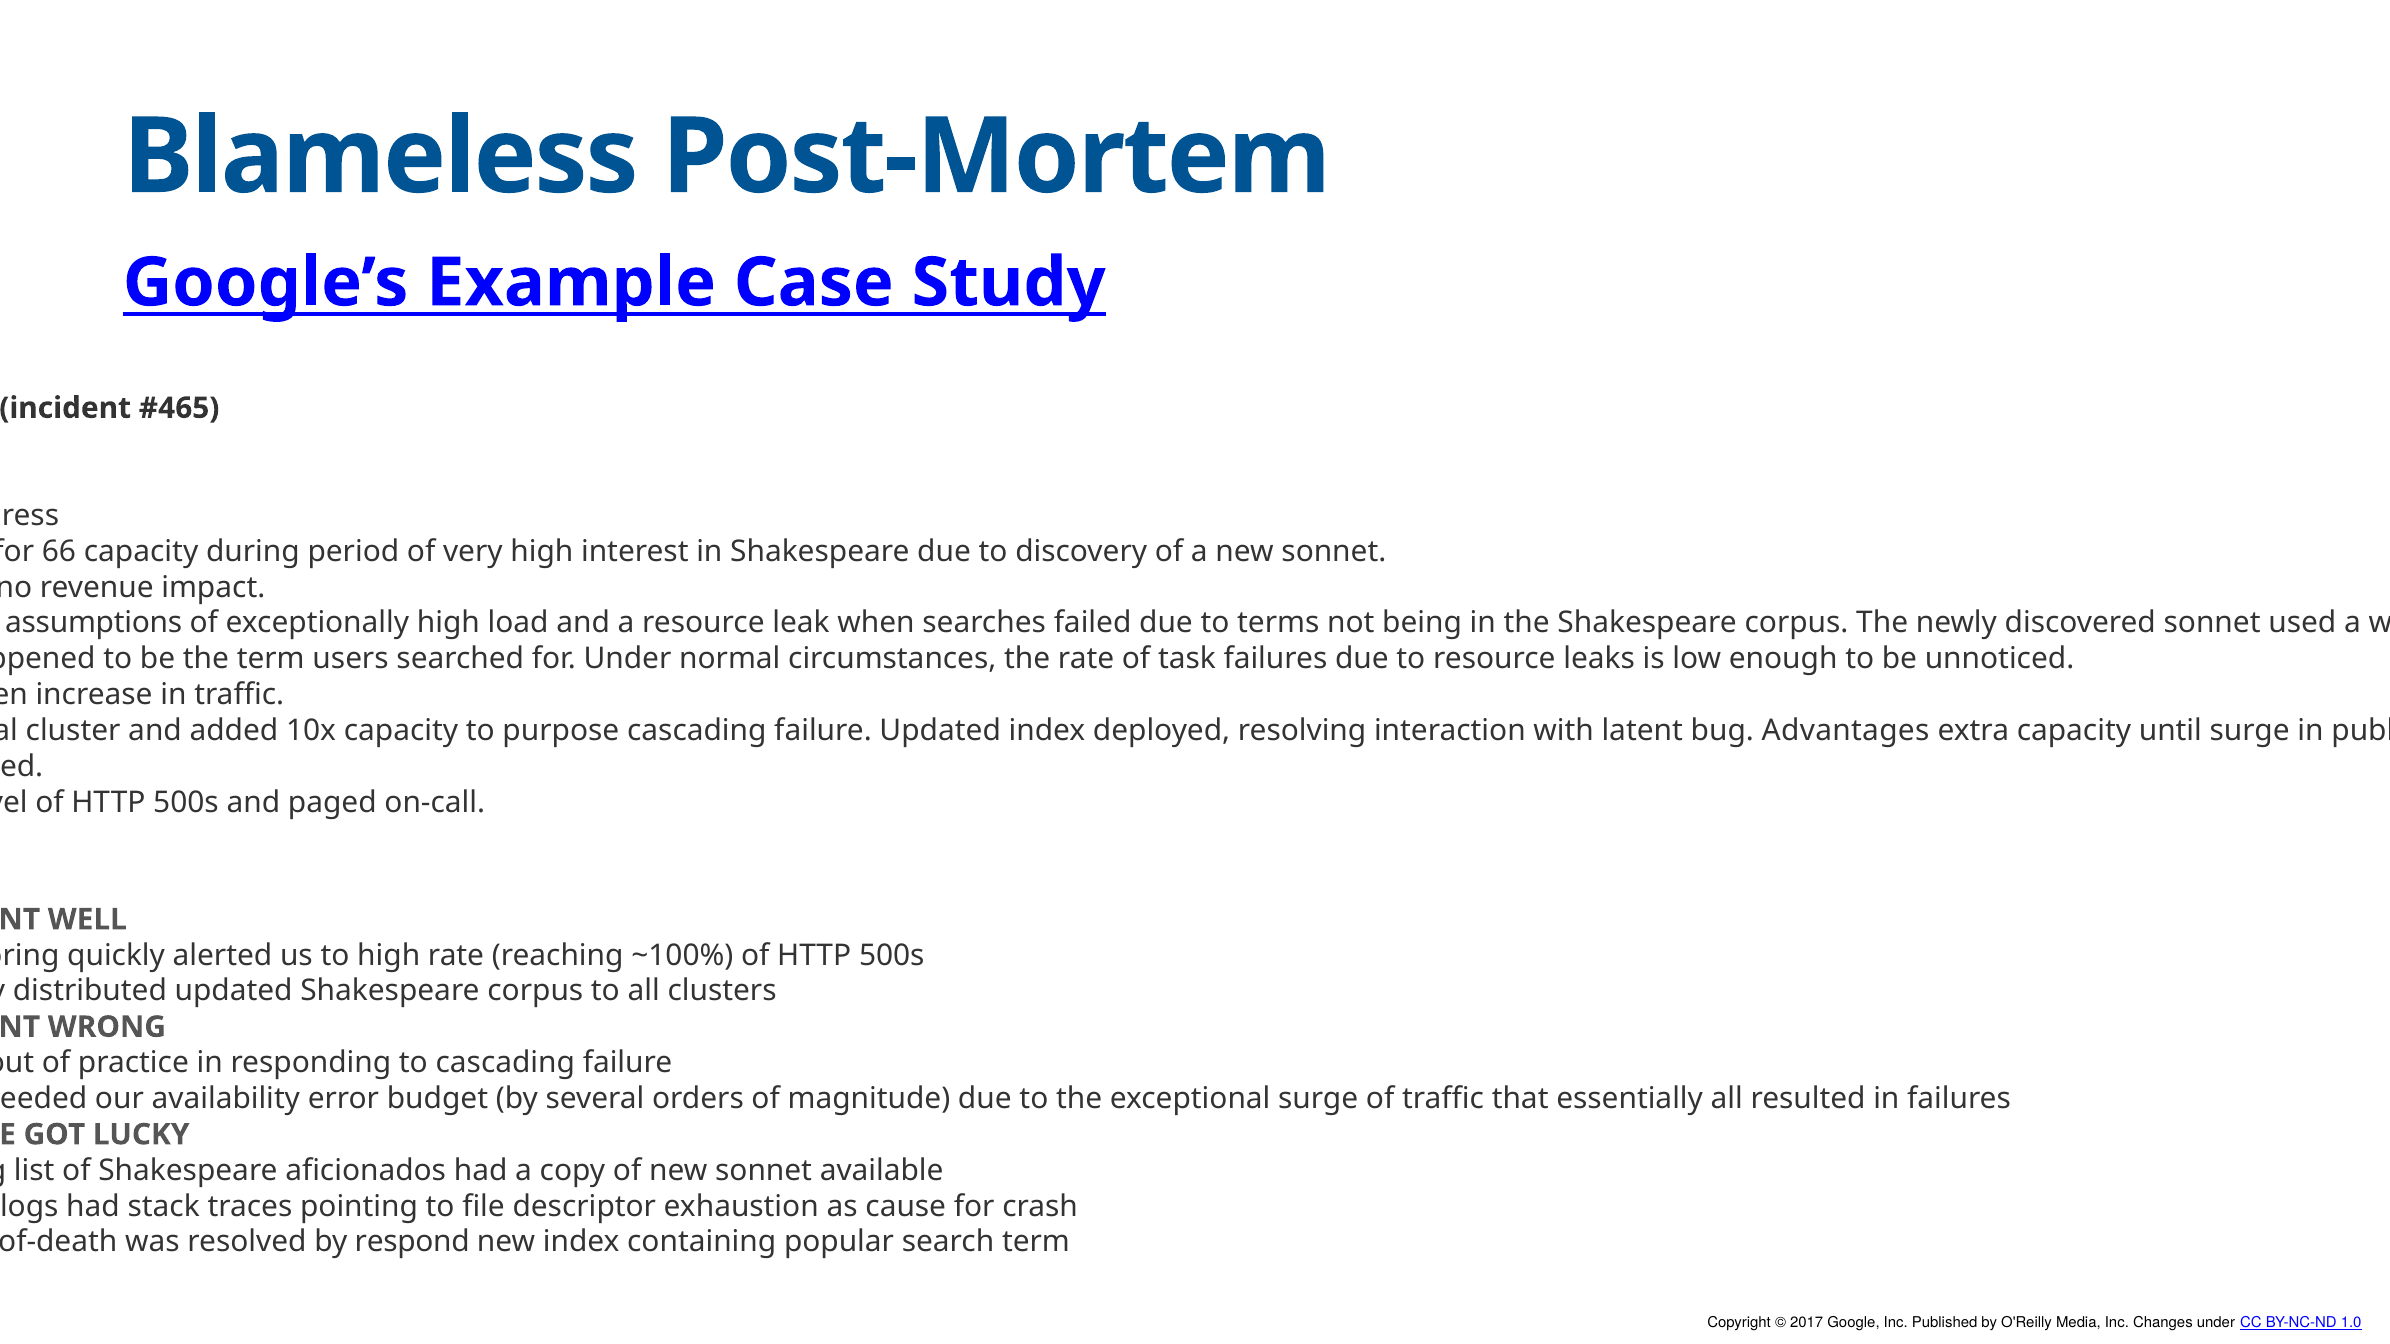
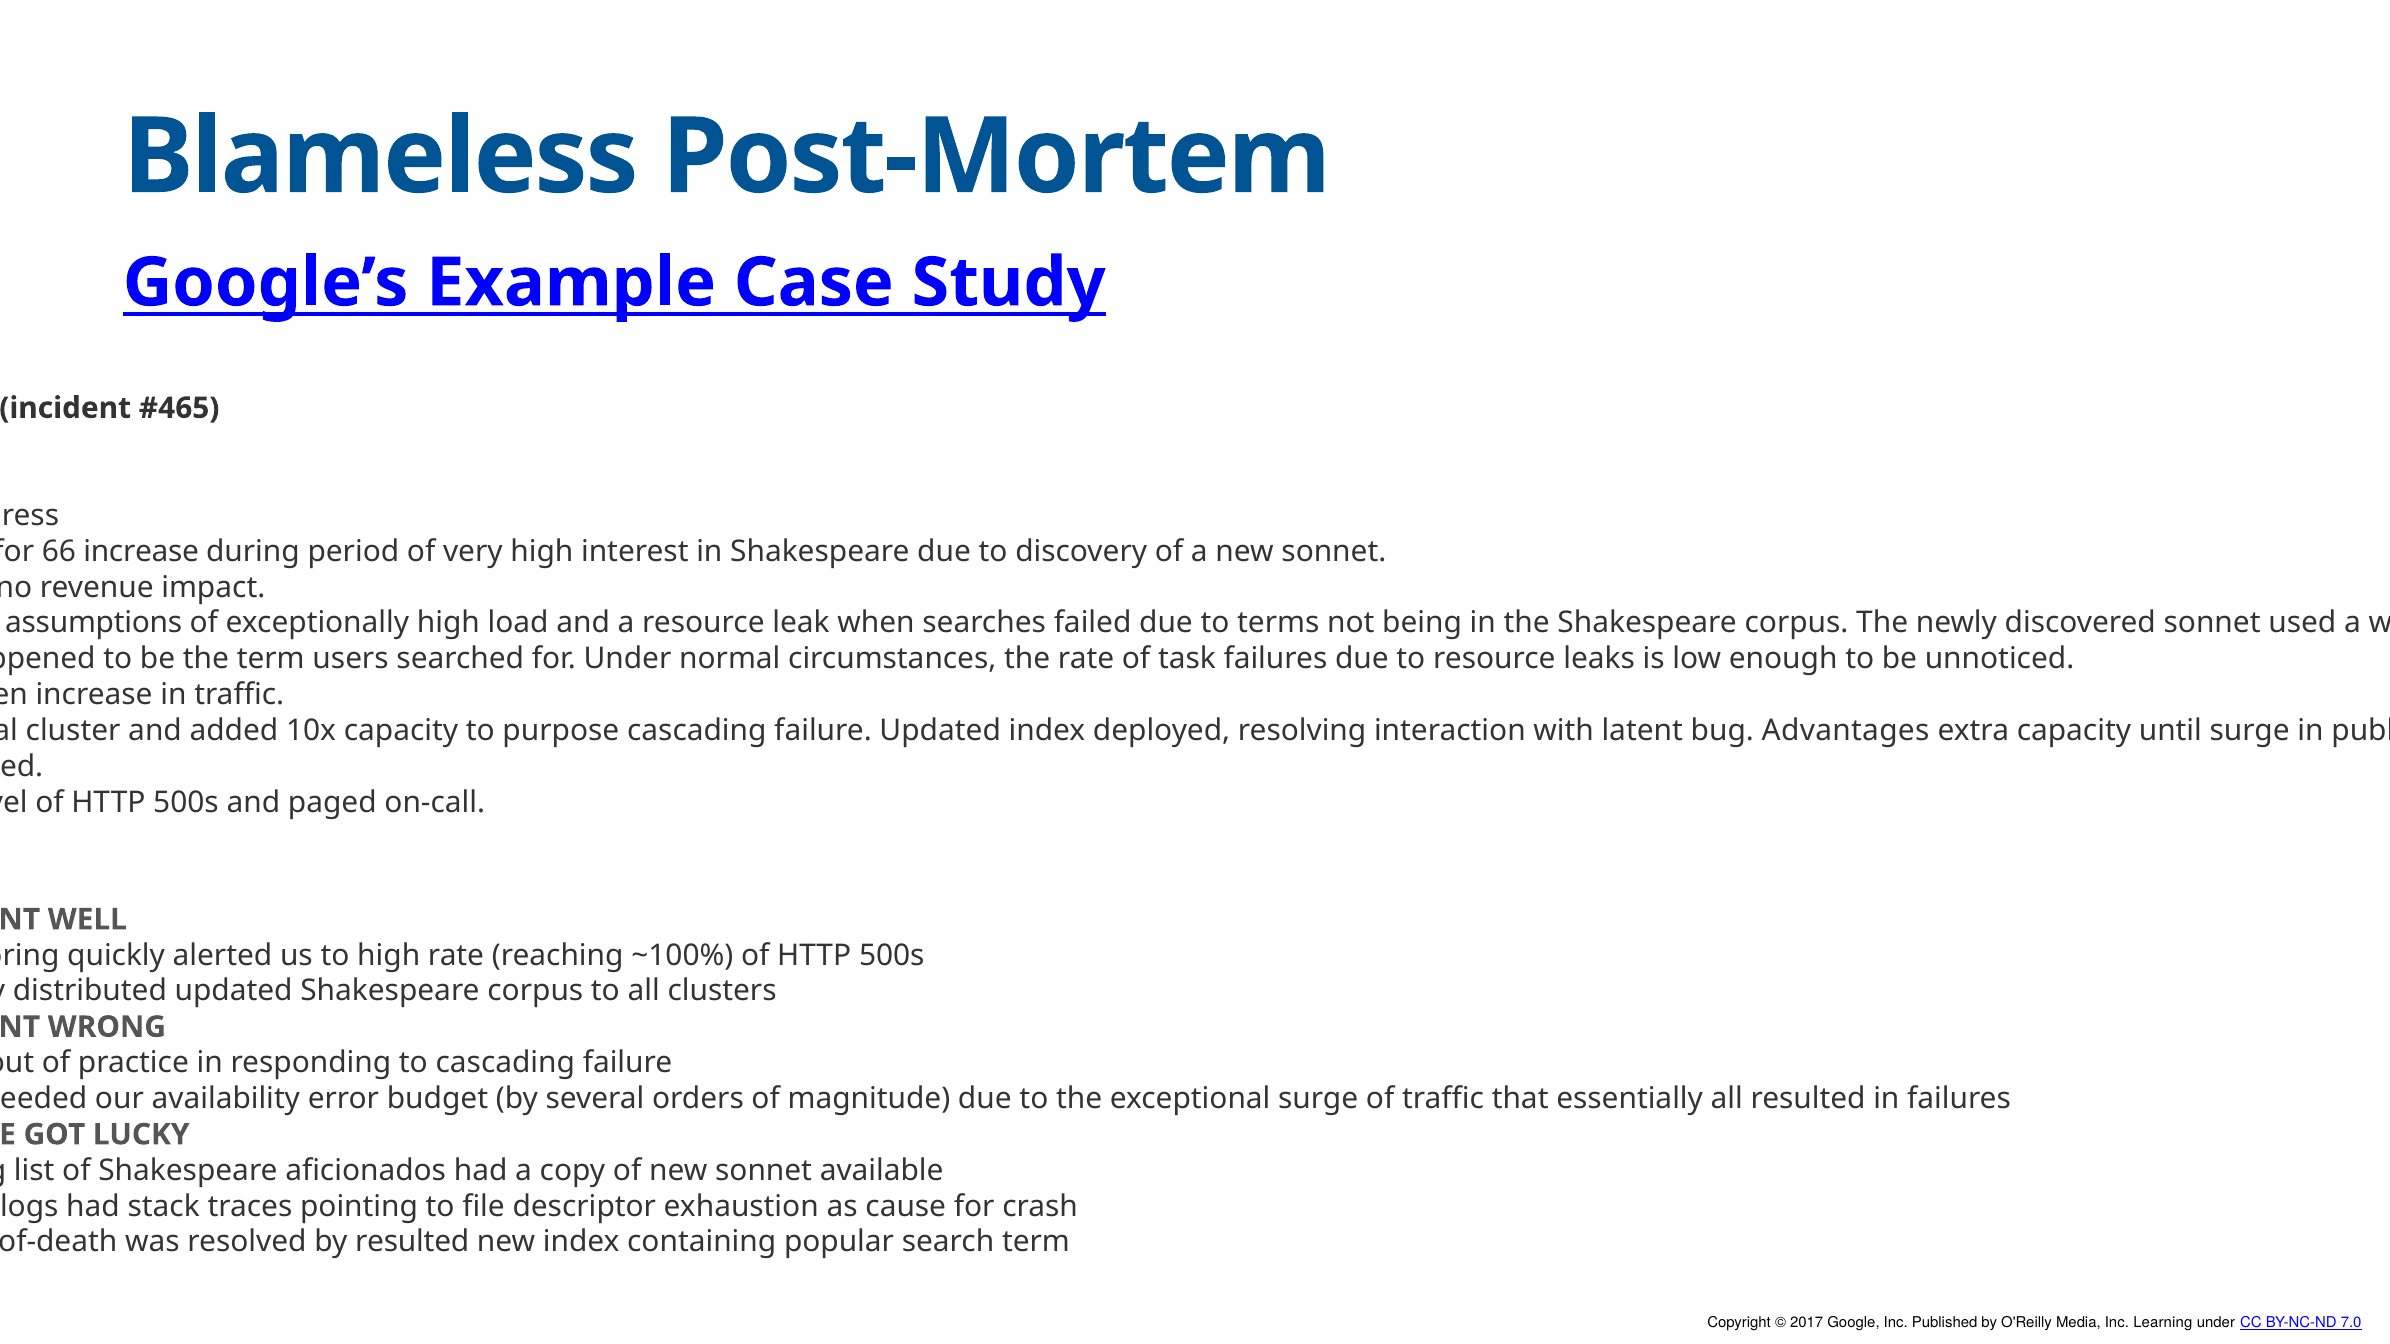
66 capacity: capacity -> increase
by respond: respond -> resulted
Changes: Changes -> Learning
1.0: 1.0 -> 7.0
